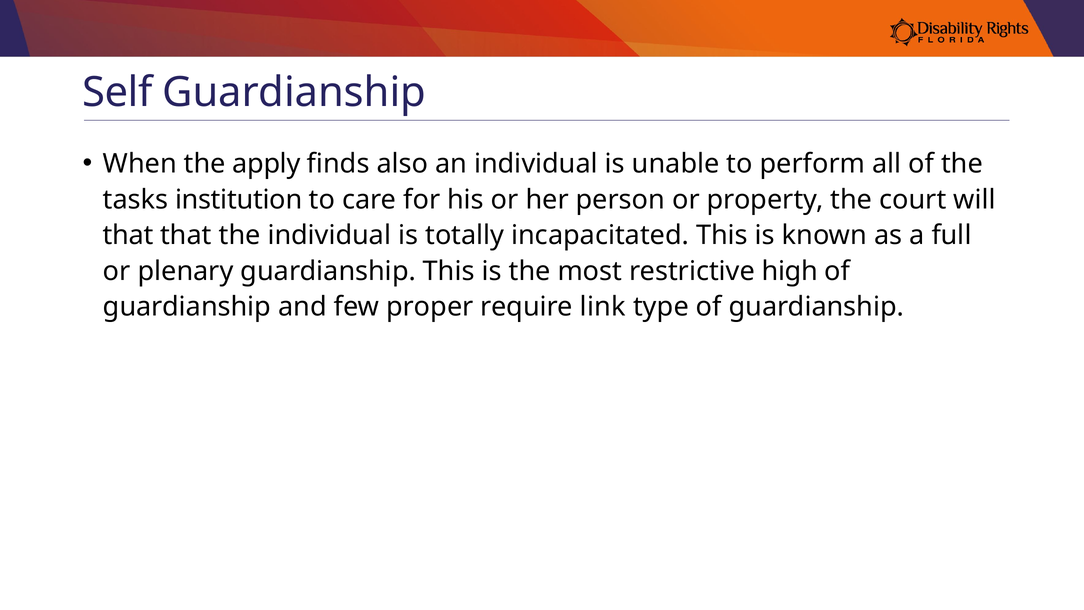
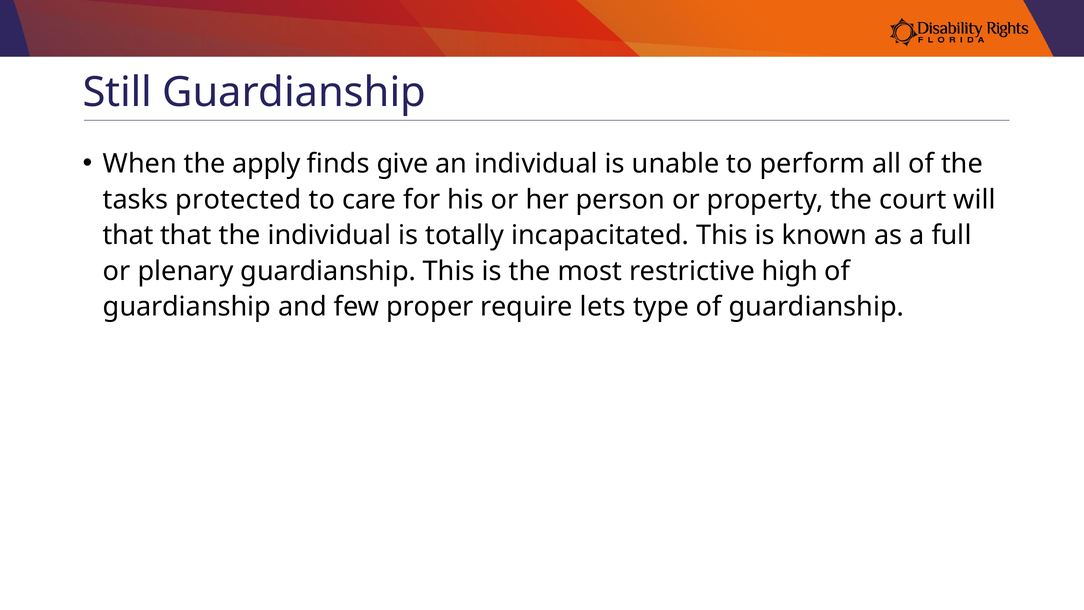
Self: Self -> Still
also: also -> give
institution: institution -> protected
link: link -> lets
